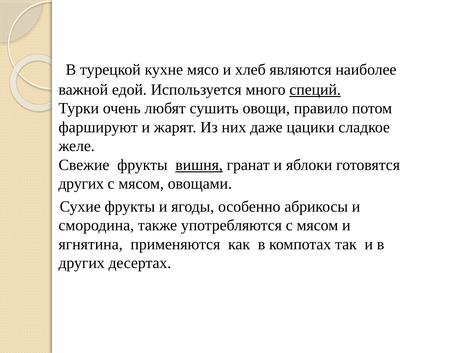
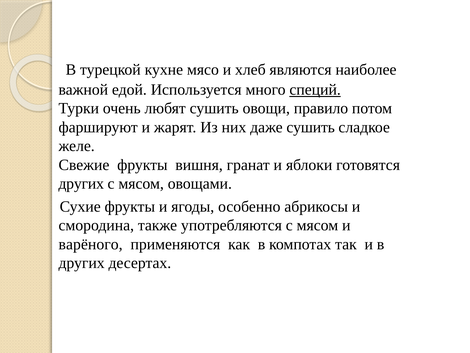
даже цацики: цацики -> сушить
вишня underline: present -> none
ягнятина: ягнятина -> варёного
